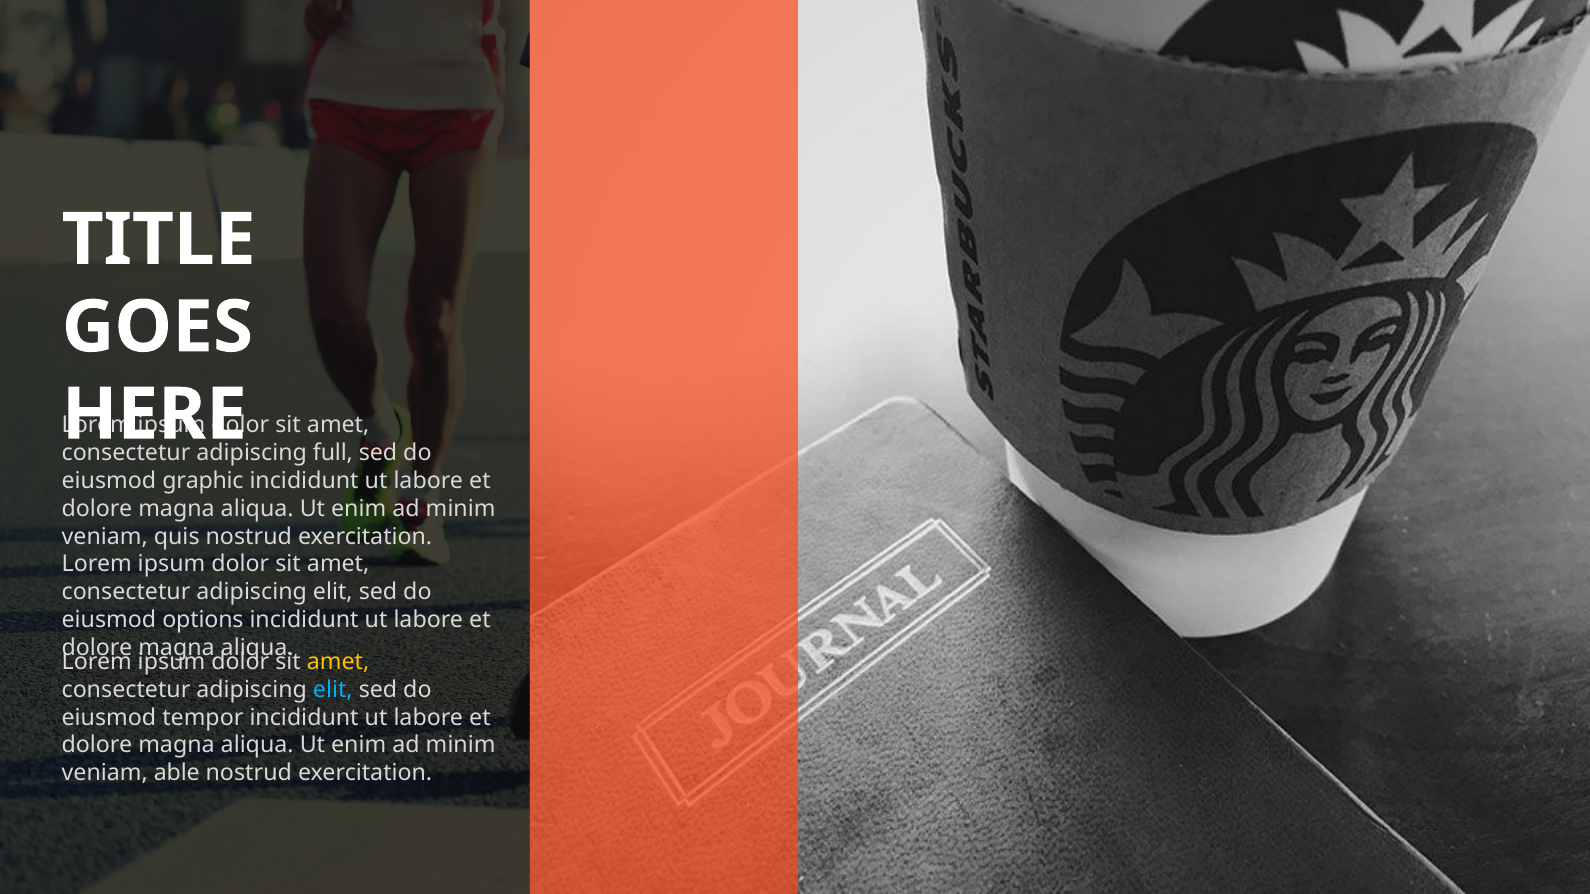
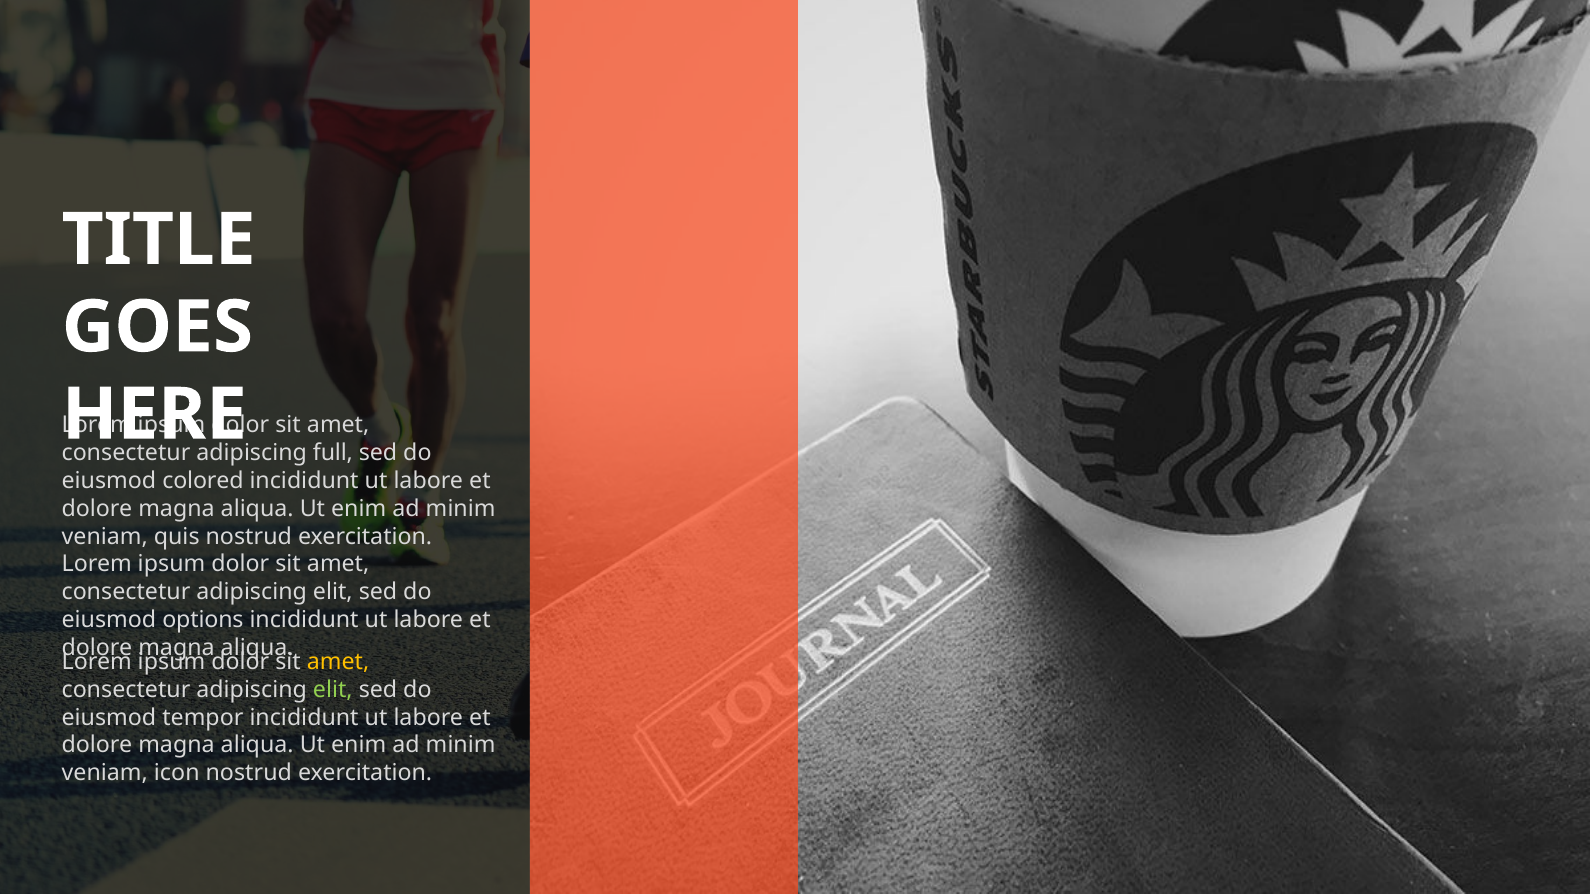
graphic: graphic -> colored
elit at (333, 690) colour: light blue -> light green
able: able -> icon
